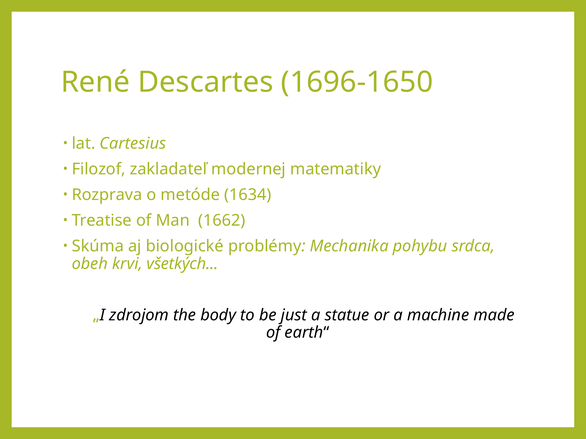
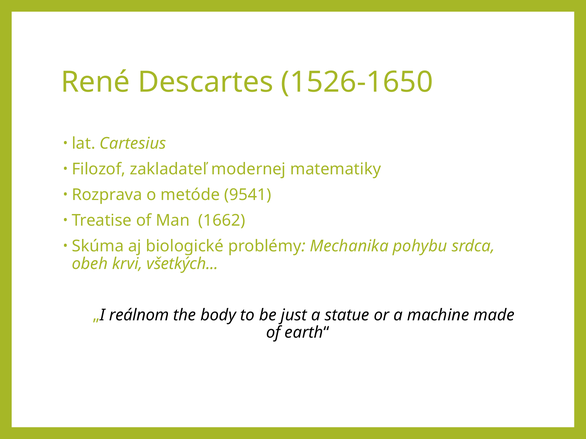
1696-1650: 1696-1650 -> 1526-1650
1634: 1634 -> 9541
zdrojom: zdrojom -> reálnom
